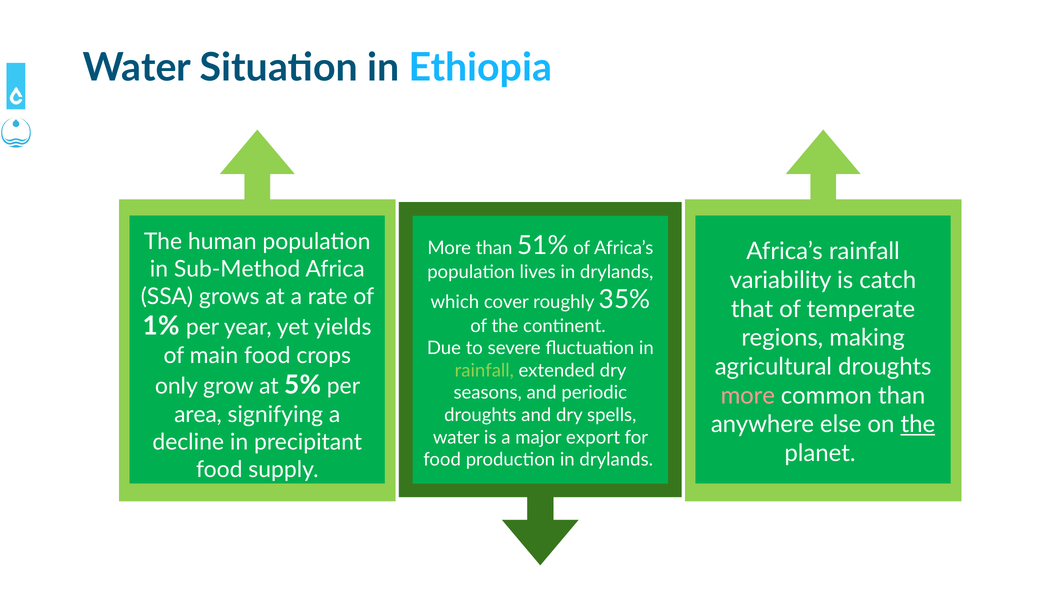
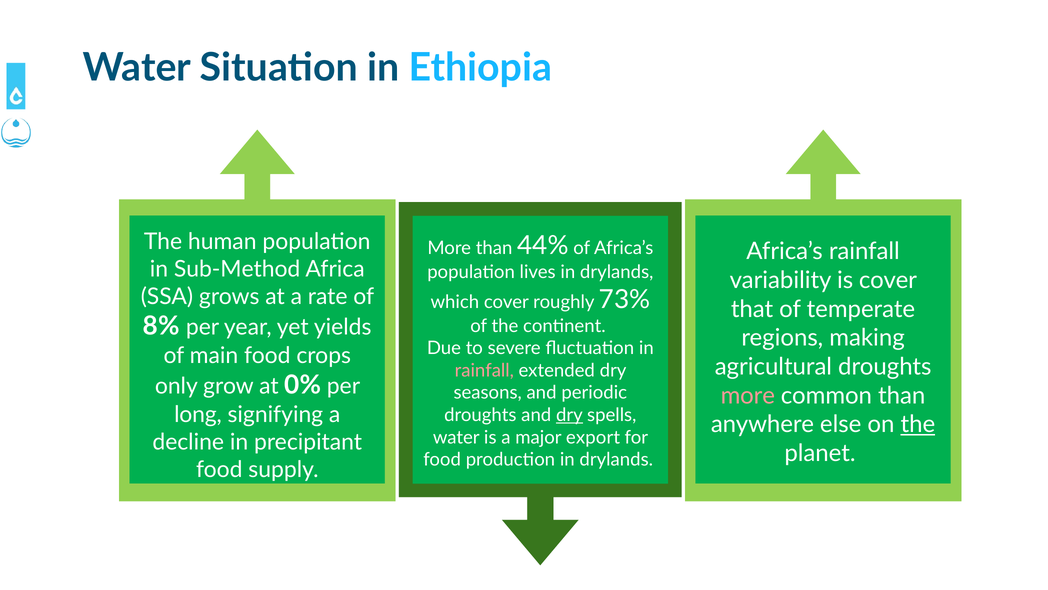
51%: 51% -> 44%
is catch: catch -> cover
35%: 35% -> 73%
1%: 1% -> 8%
rainfall at (484, 370) colour: light green -> pink
5%: 5% -> 0%
area: area -> long
dry at (569, 415) underline: none -> present
